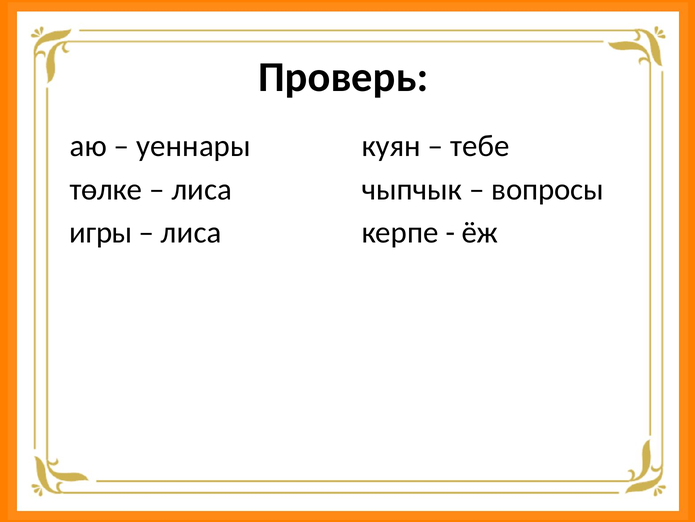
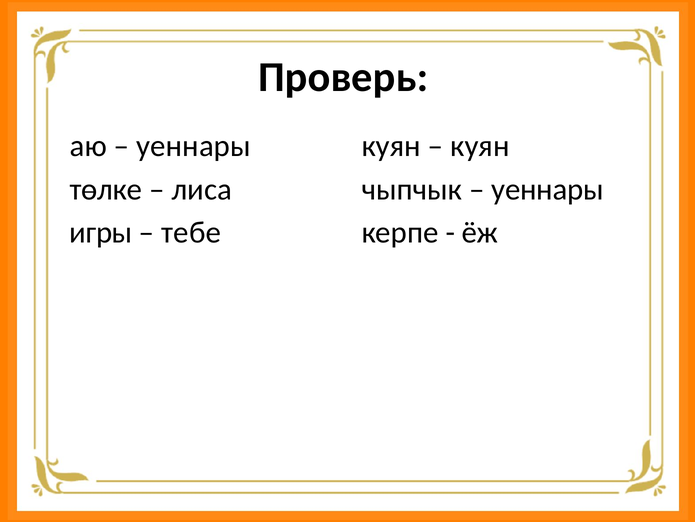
тебе at (480, 146): тебе -> куян
вопросы at (548, 189): вопросы -> уеннары
лиса at (191, 232): лиса -> тебе
